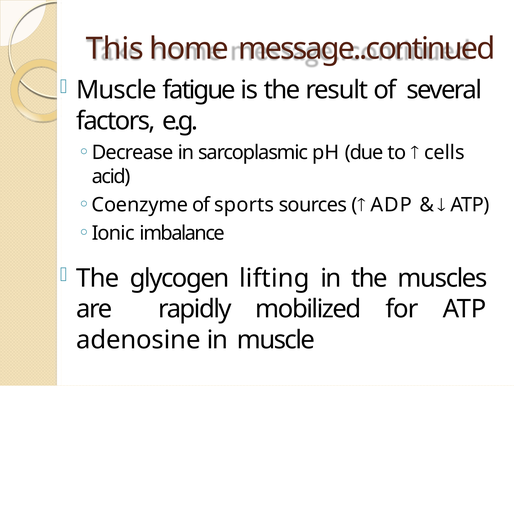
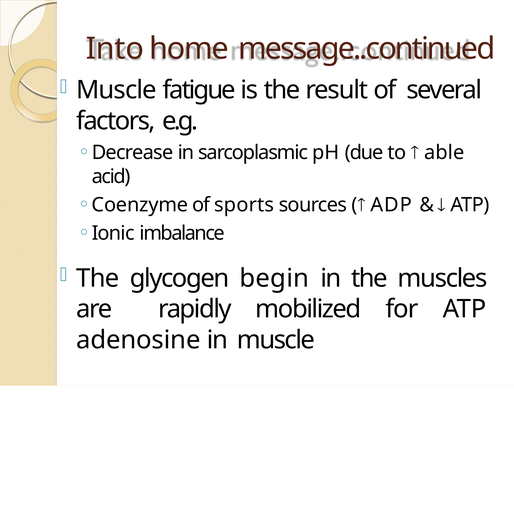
This: This -> Into
cells: cells -> able
lifting: lifting -> begin
